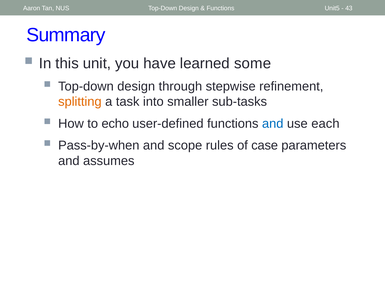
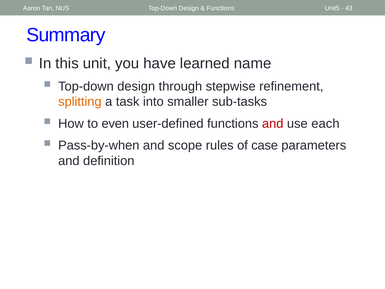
some: some -> name
echo: echo -> even
and at (273, 123) colour: blue -> red
assumes: assumes -> definition
